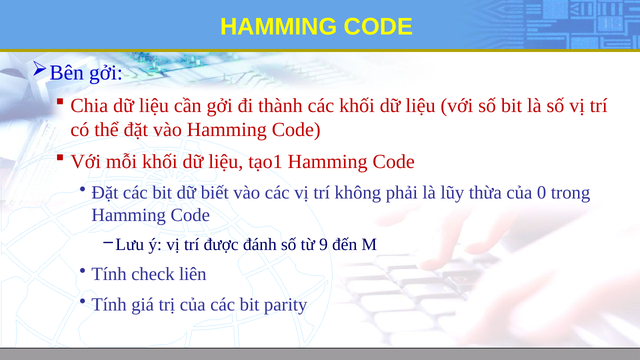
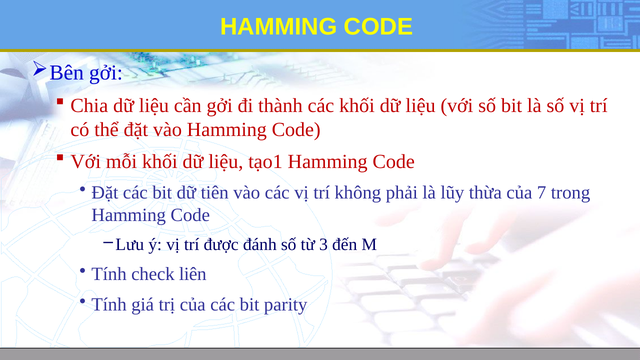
biết: biết -> tiên
0: 0 -> 7
9: 9 -> 3
